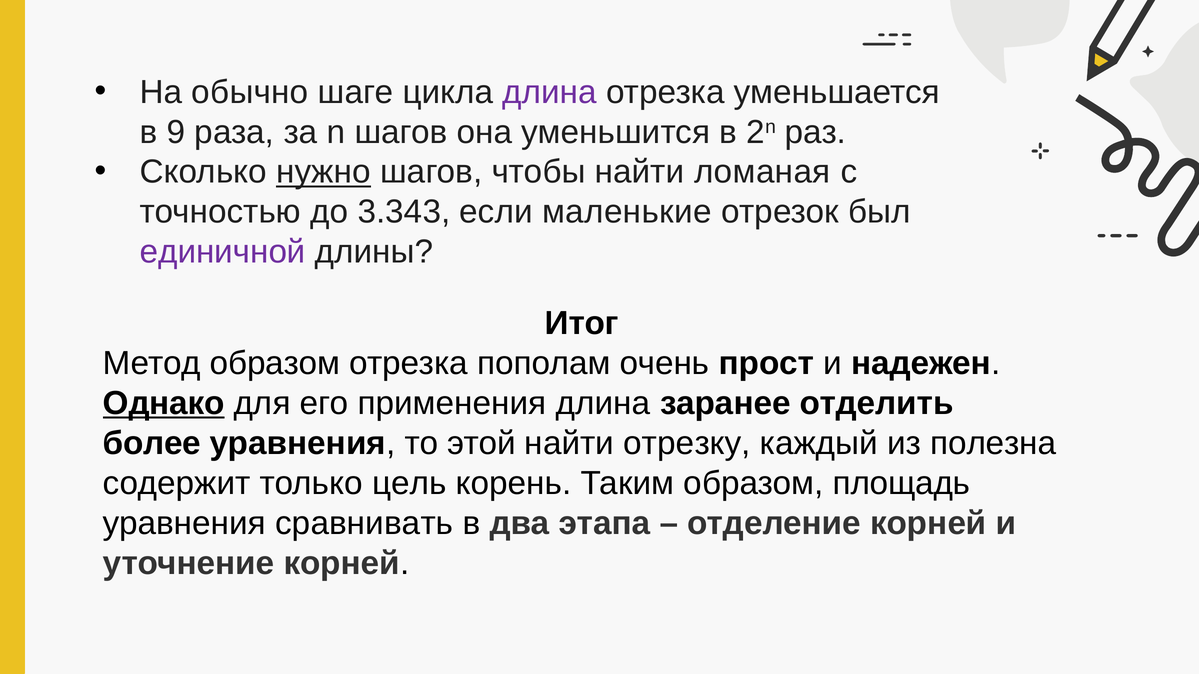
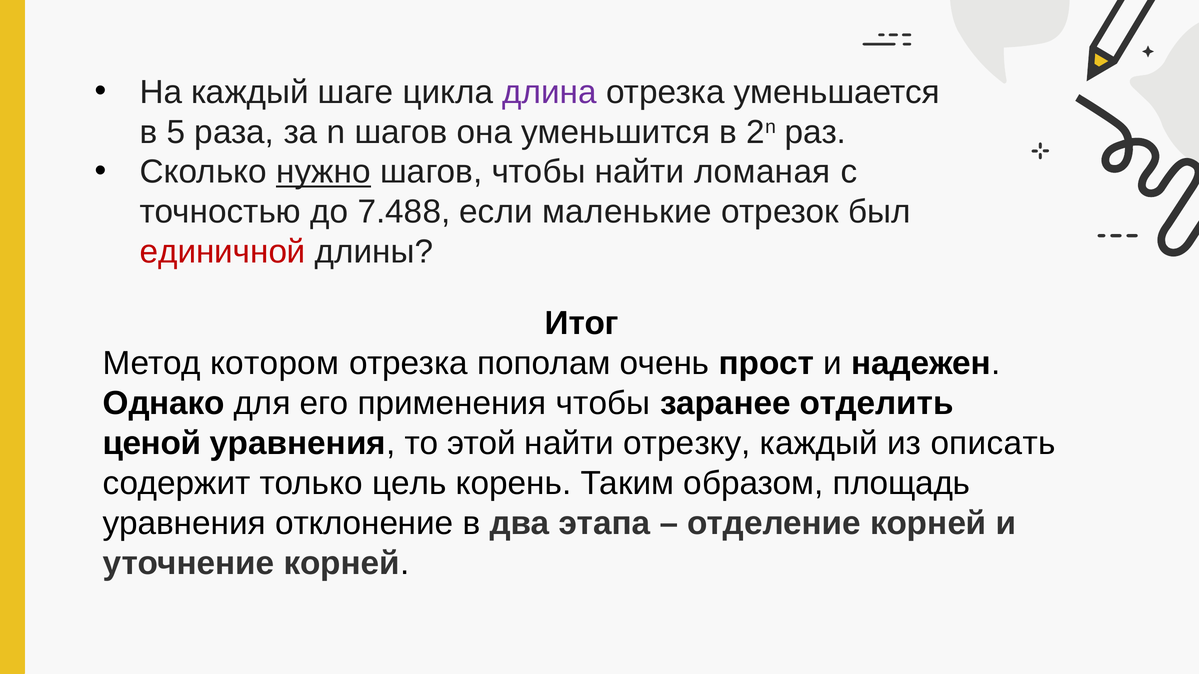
На обычно: обычно -> каждый
9: 9 -> 5
3.343: 3.343 -> 7.488
единичной colour: purple -> red
Метод образом: образом -> котором
Однако underline: present -> none
применения длина: длина -> чтобы
более: более -> ценой
полезна: полезна -> описать
сравнивать: сравнивать -> отклонение
